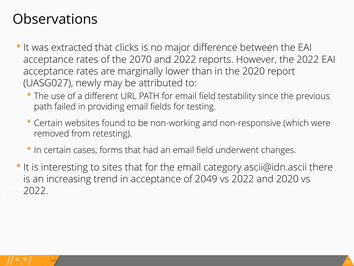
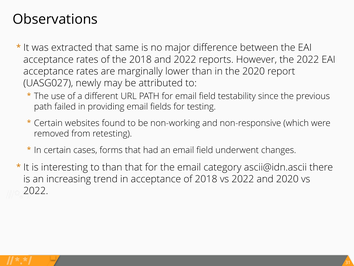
clicks: clicks -> same
the 2070: 2070 -> 2018
to sites: sites -> than
of 2049: 2049 -> 2018
